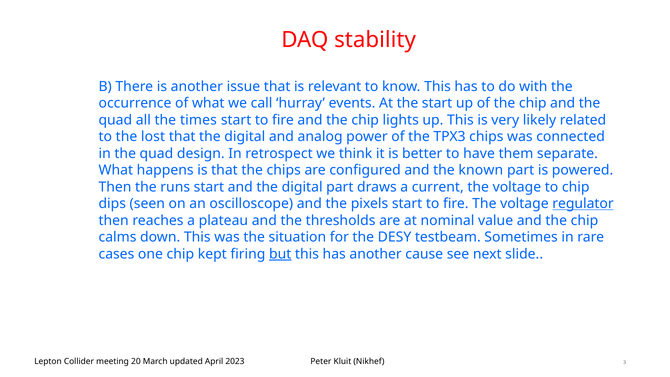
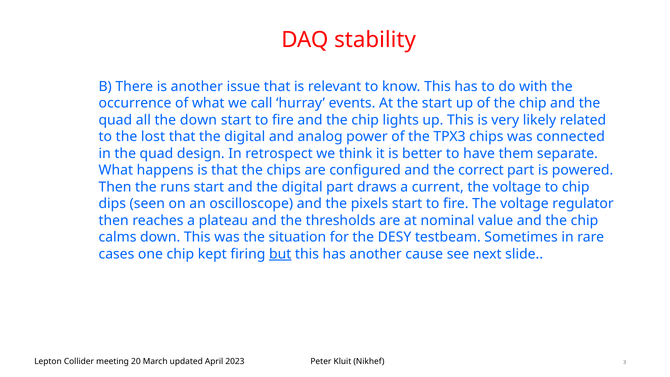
the times: times -> down
known: known -> correct
regulator underline: present -> none
